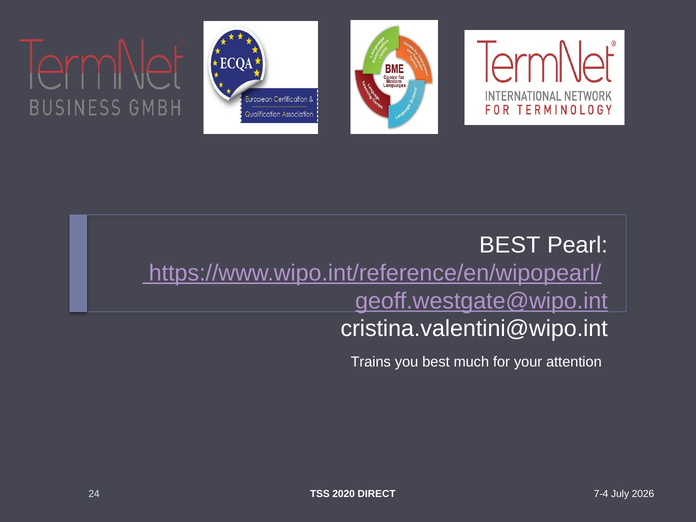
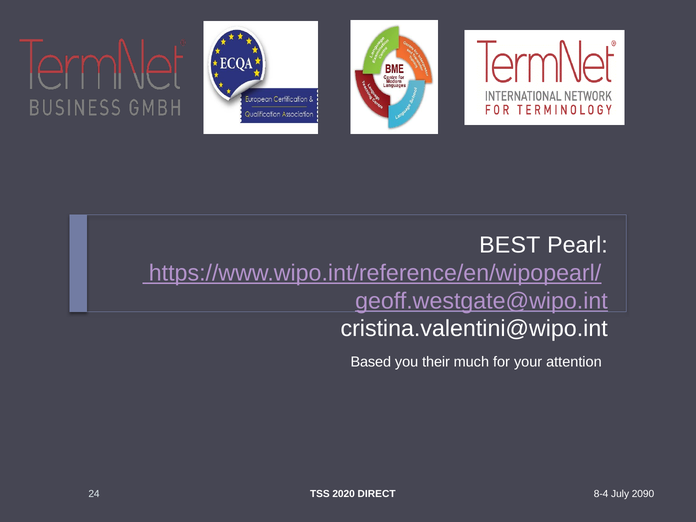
Trains: Trains -> Based
you best: best -> their
7-4: 7-4 -> 8-4
2026: 2026 -> 2090
